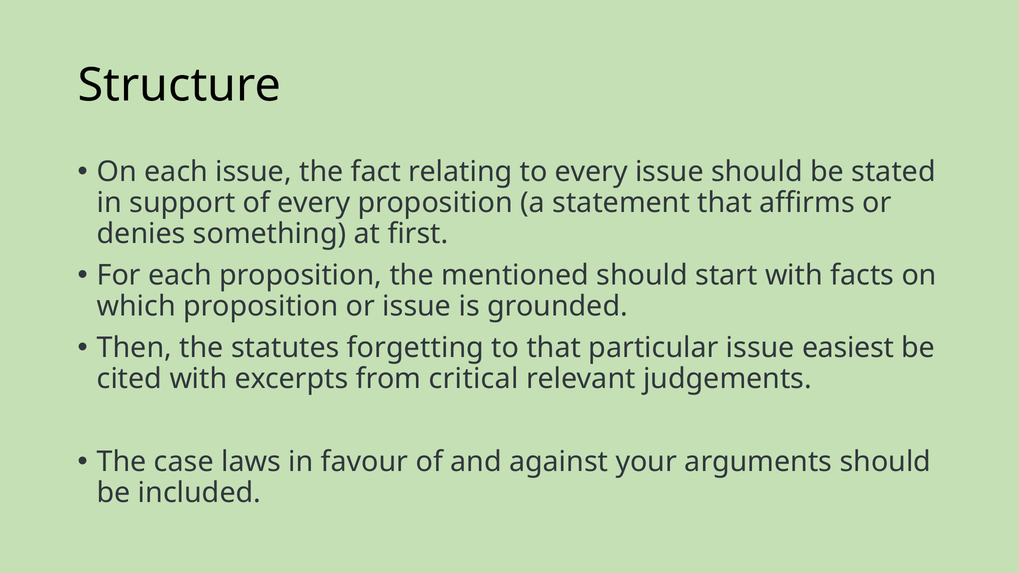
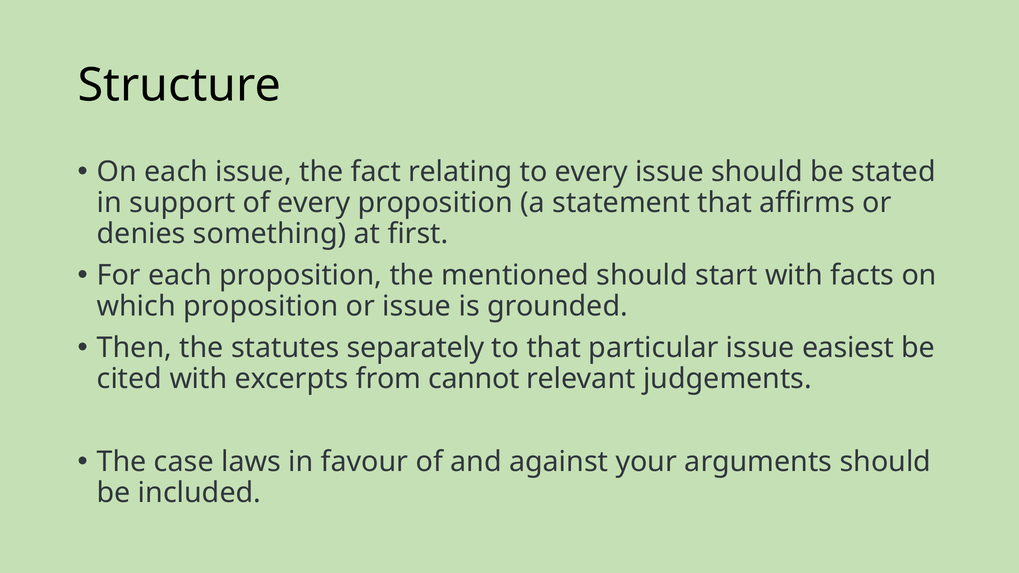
forgetting: forgetting -> separately
critical: critical -> cannot
